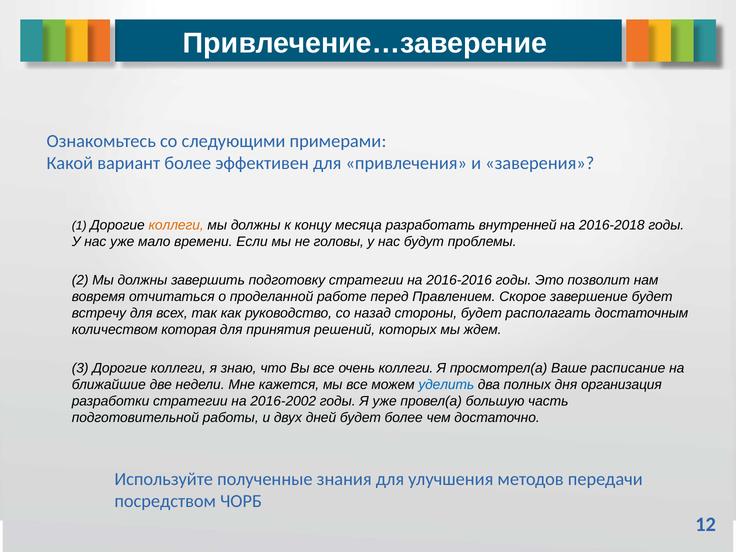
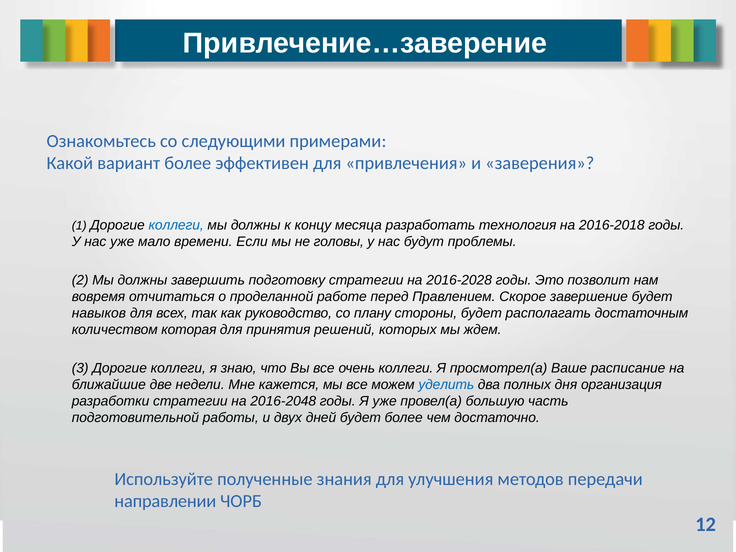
коллеги at (176, 225) colour: orange -> blue
внутренней: внутренней -> технология
2016-2016: 2016-2016 -> 2016-2028
встречу: встречу -> навыков
назад: назад -> плану
2016-2002: 2016-2002 -> 2016-2048
посредством: посредством -> направлении
